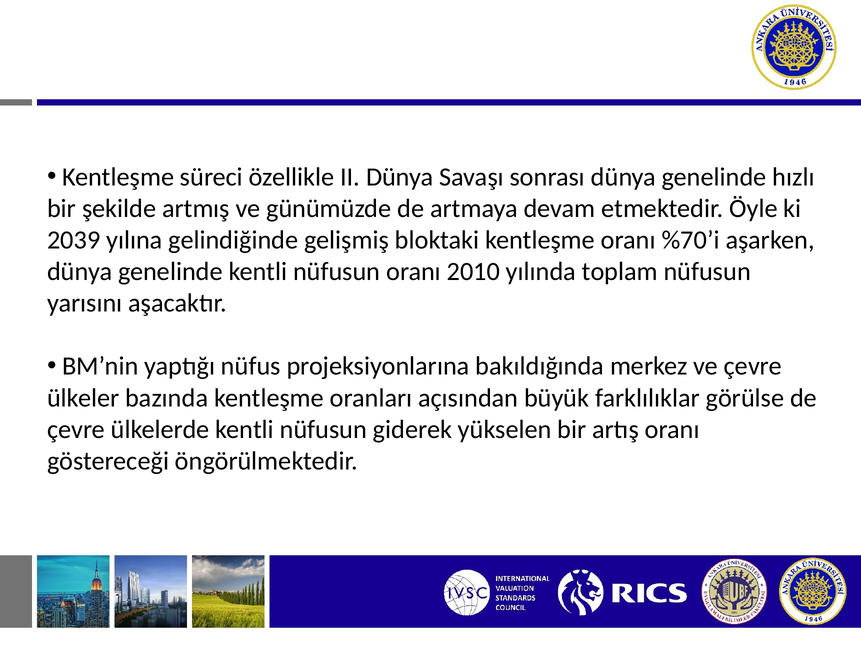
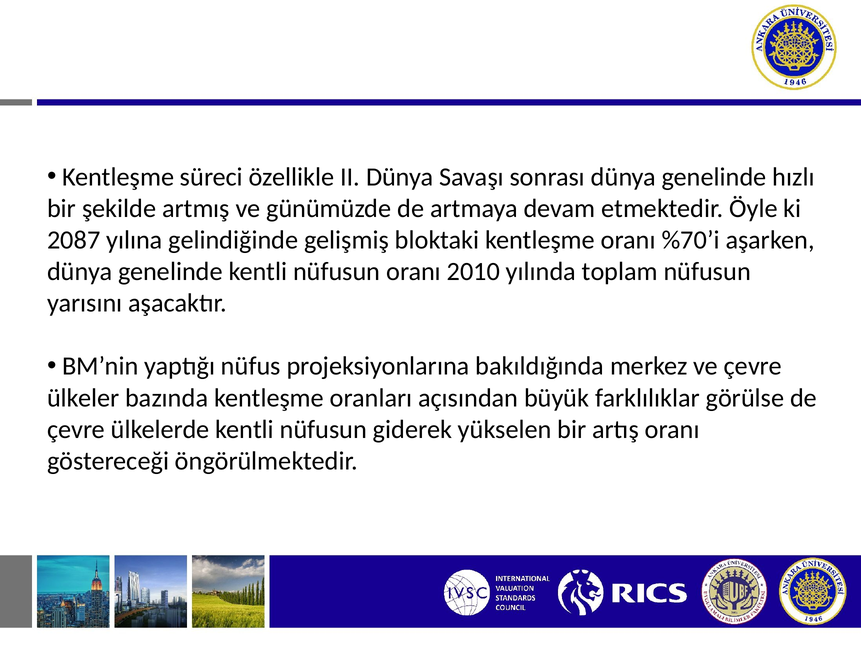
2039: 2039 -> 2087
